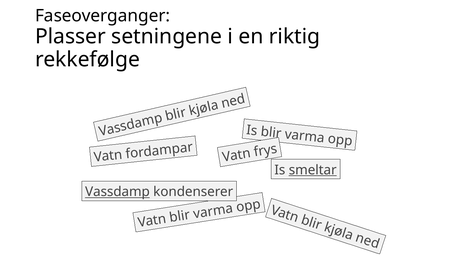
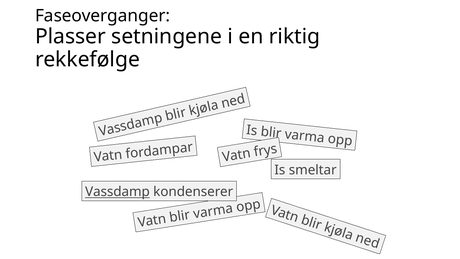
smeltar underline: present -> none
